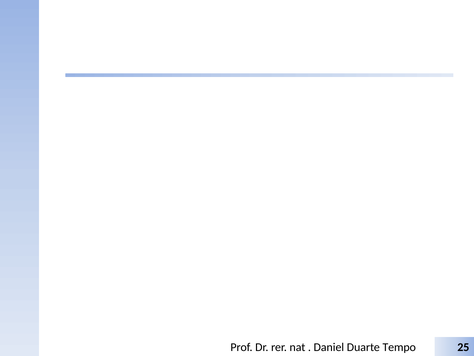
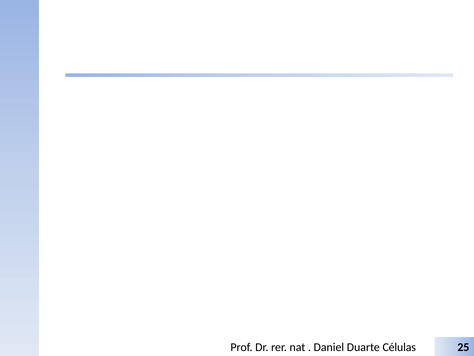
Tempo: Tempo -> Células
